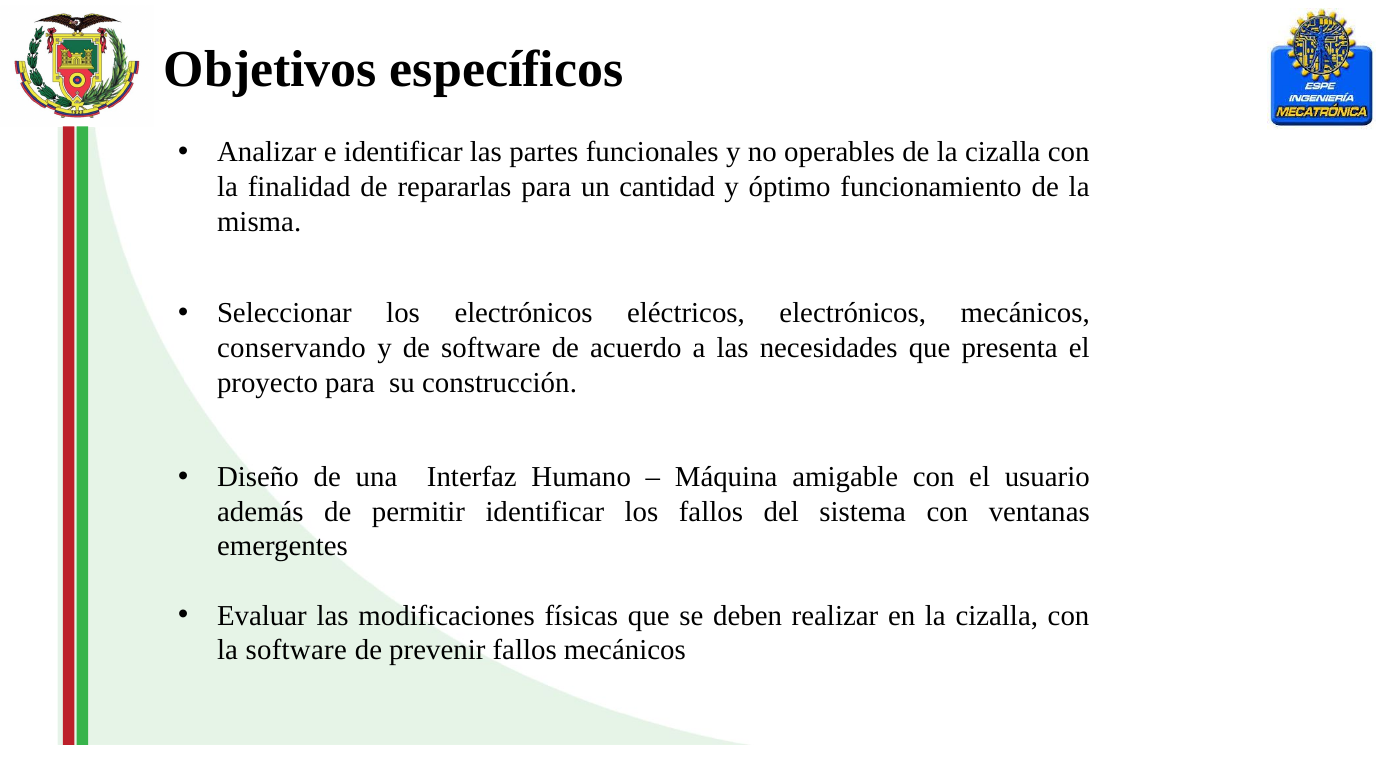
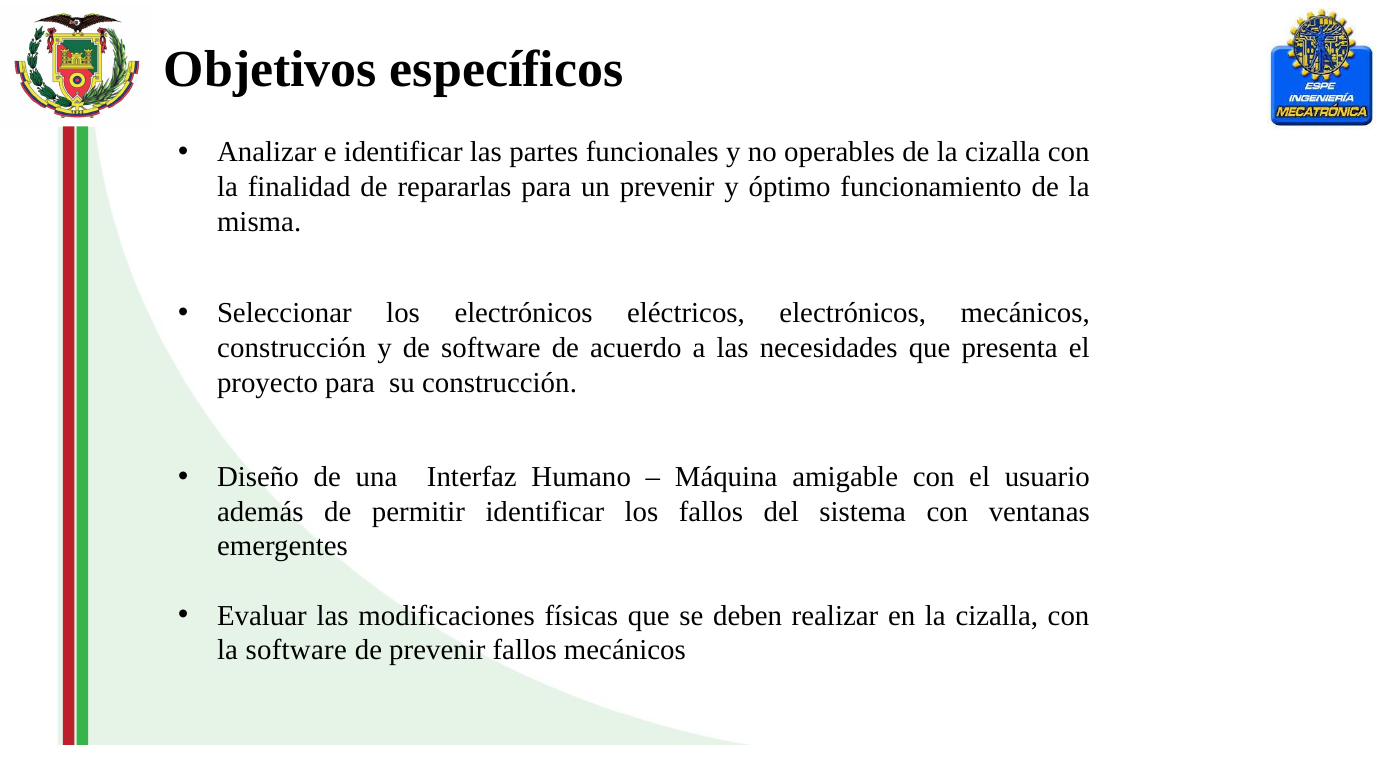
un cantidad: cantidad -> prevenir
conservando at (291, 348): conservando -> construcción
